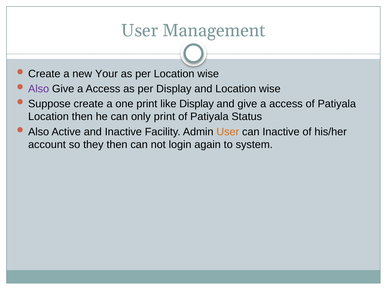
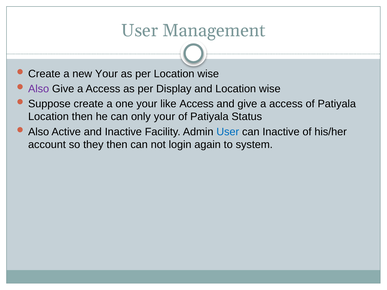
one print: print -> your
like Display: Display -> Access
only print: print -> your
User at (228, 132) colour: orange -> blue
